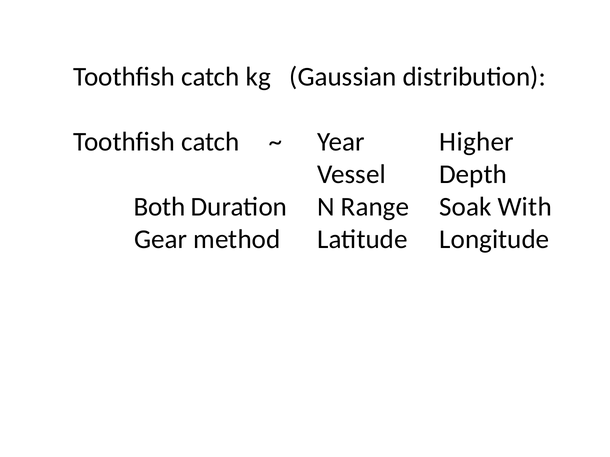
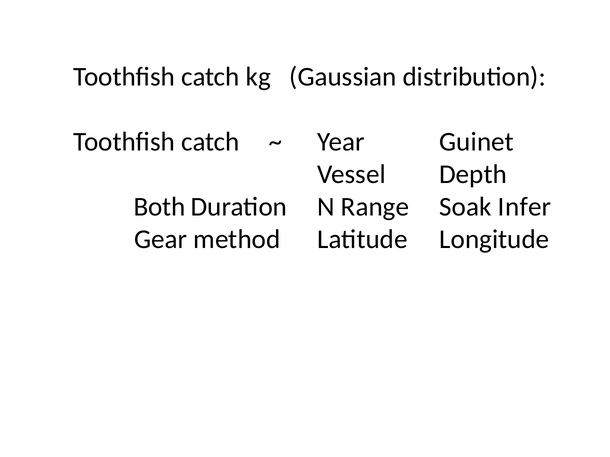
Higher: Higher -> Guinet
With: With -> Infer
